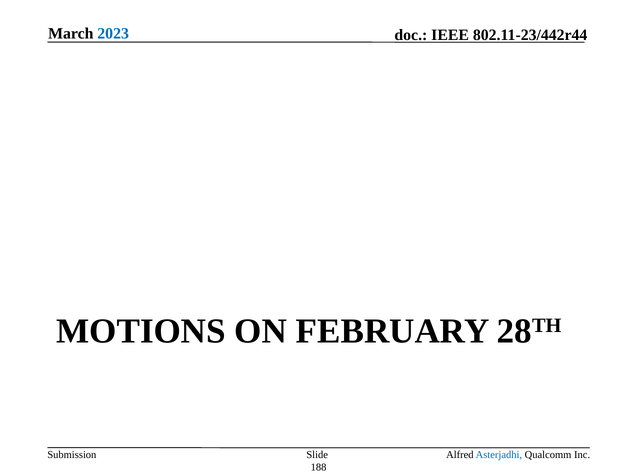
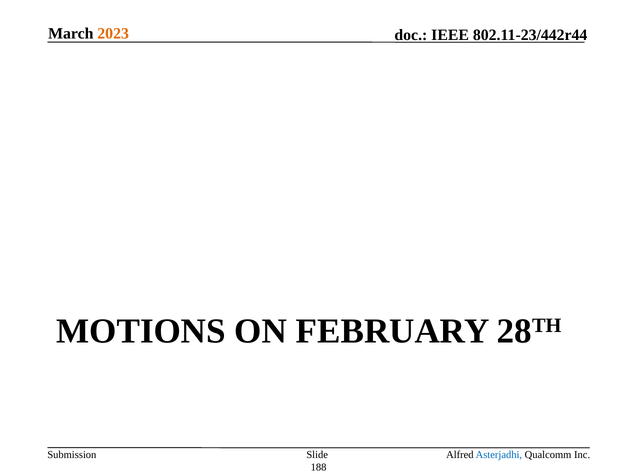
2023 colour: blue -> orange
